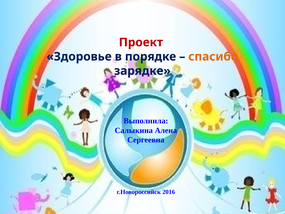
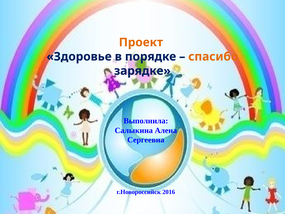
Проект colour: red -> orange
